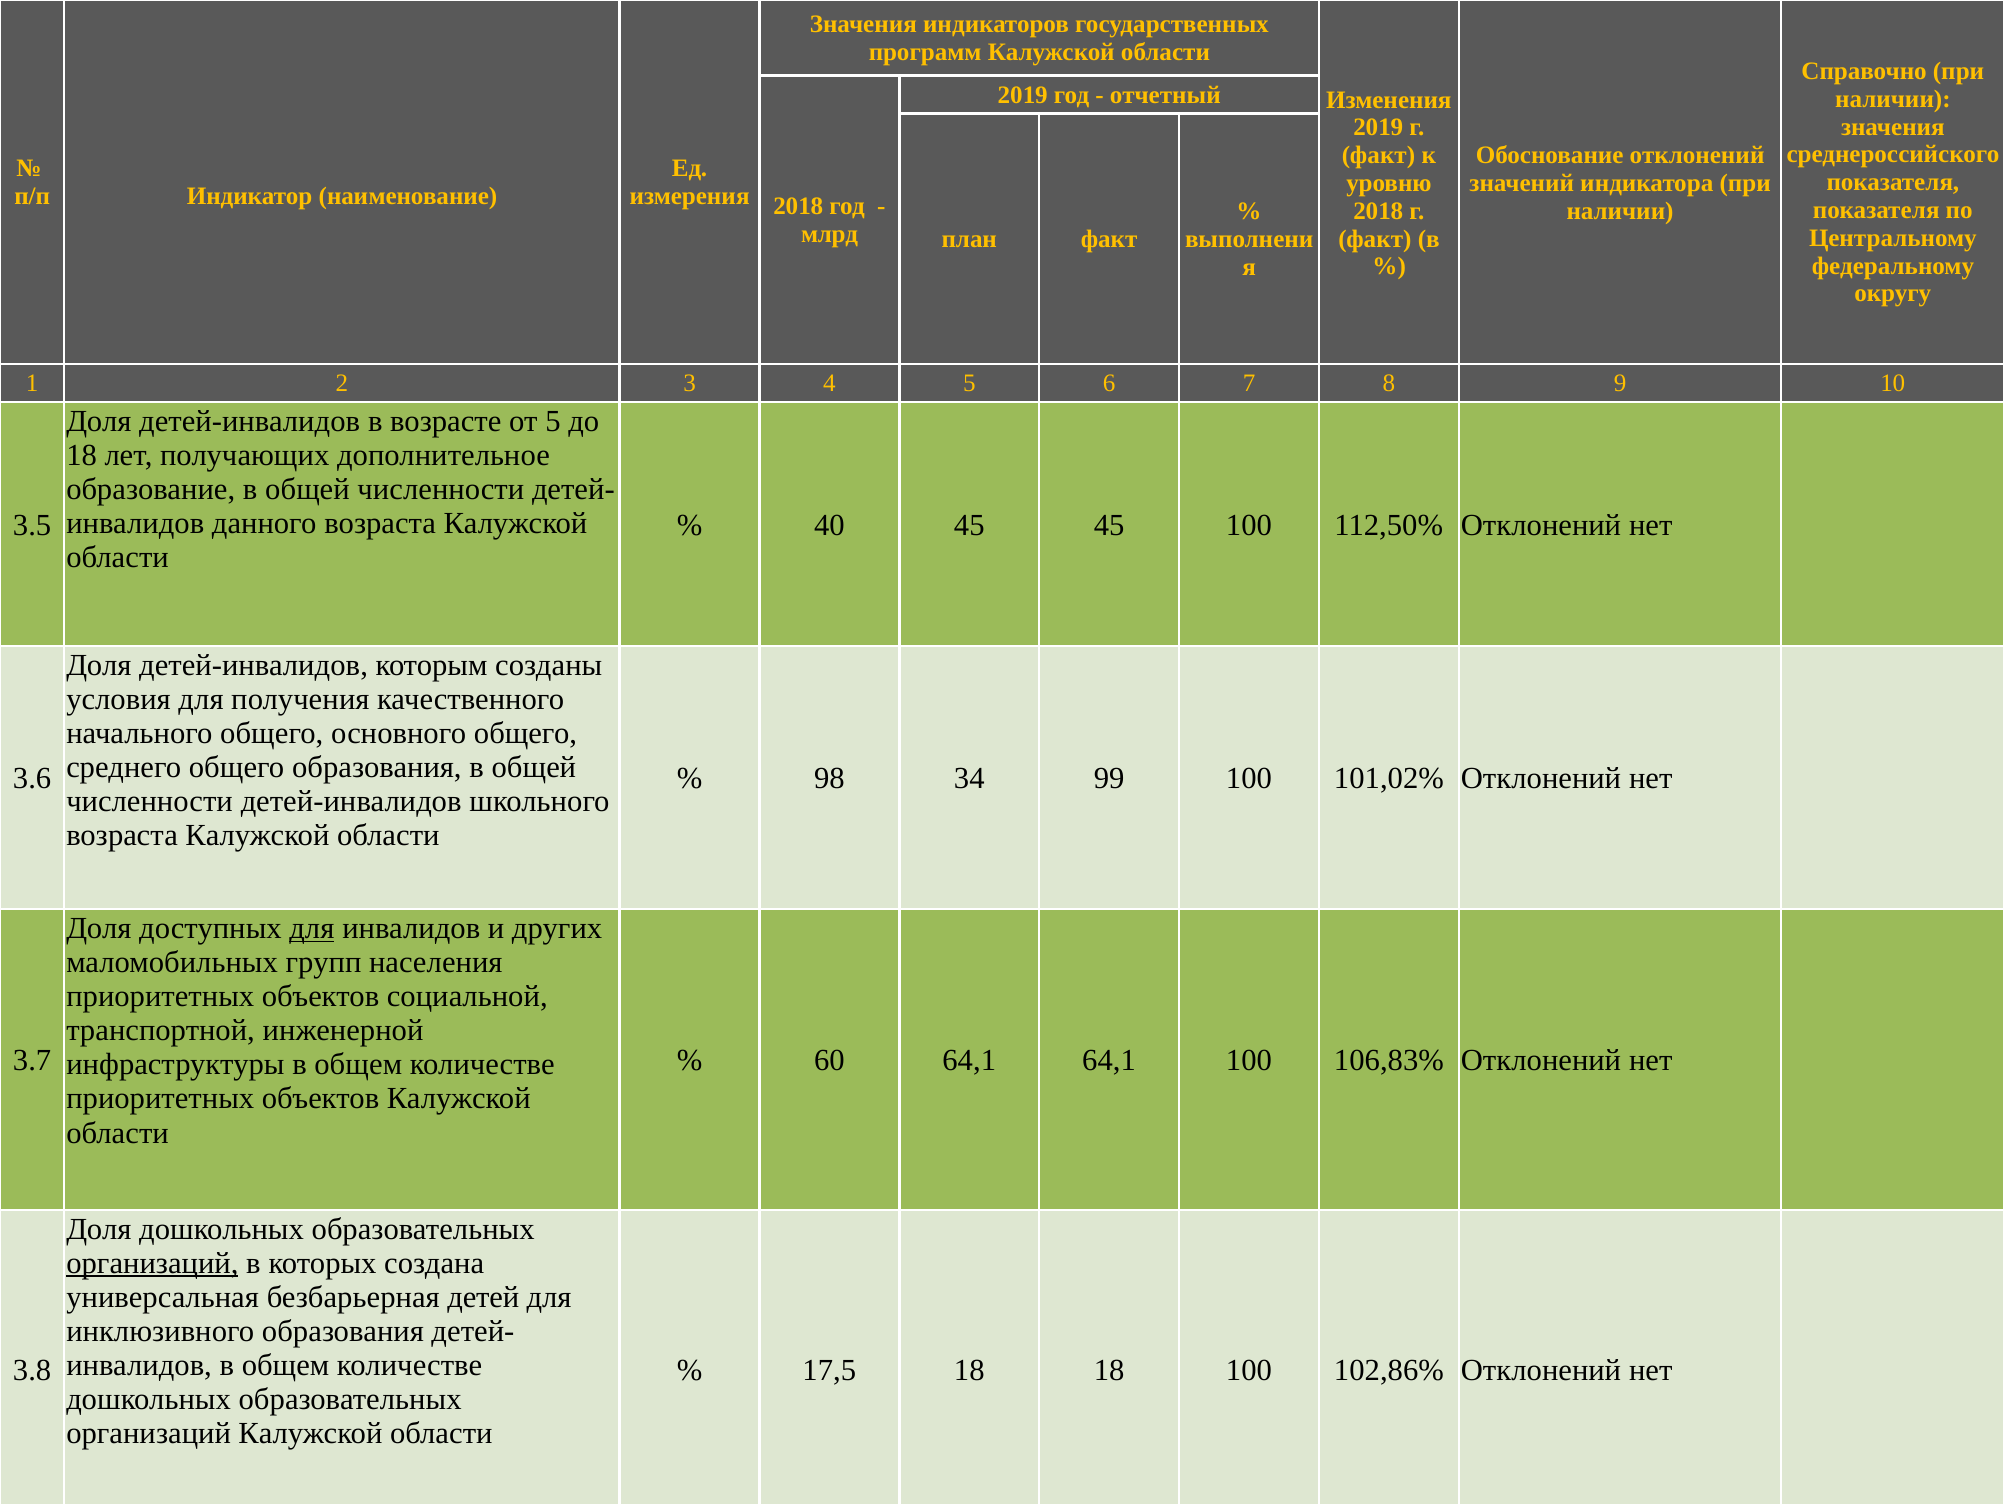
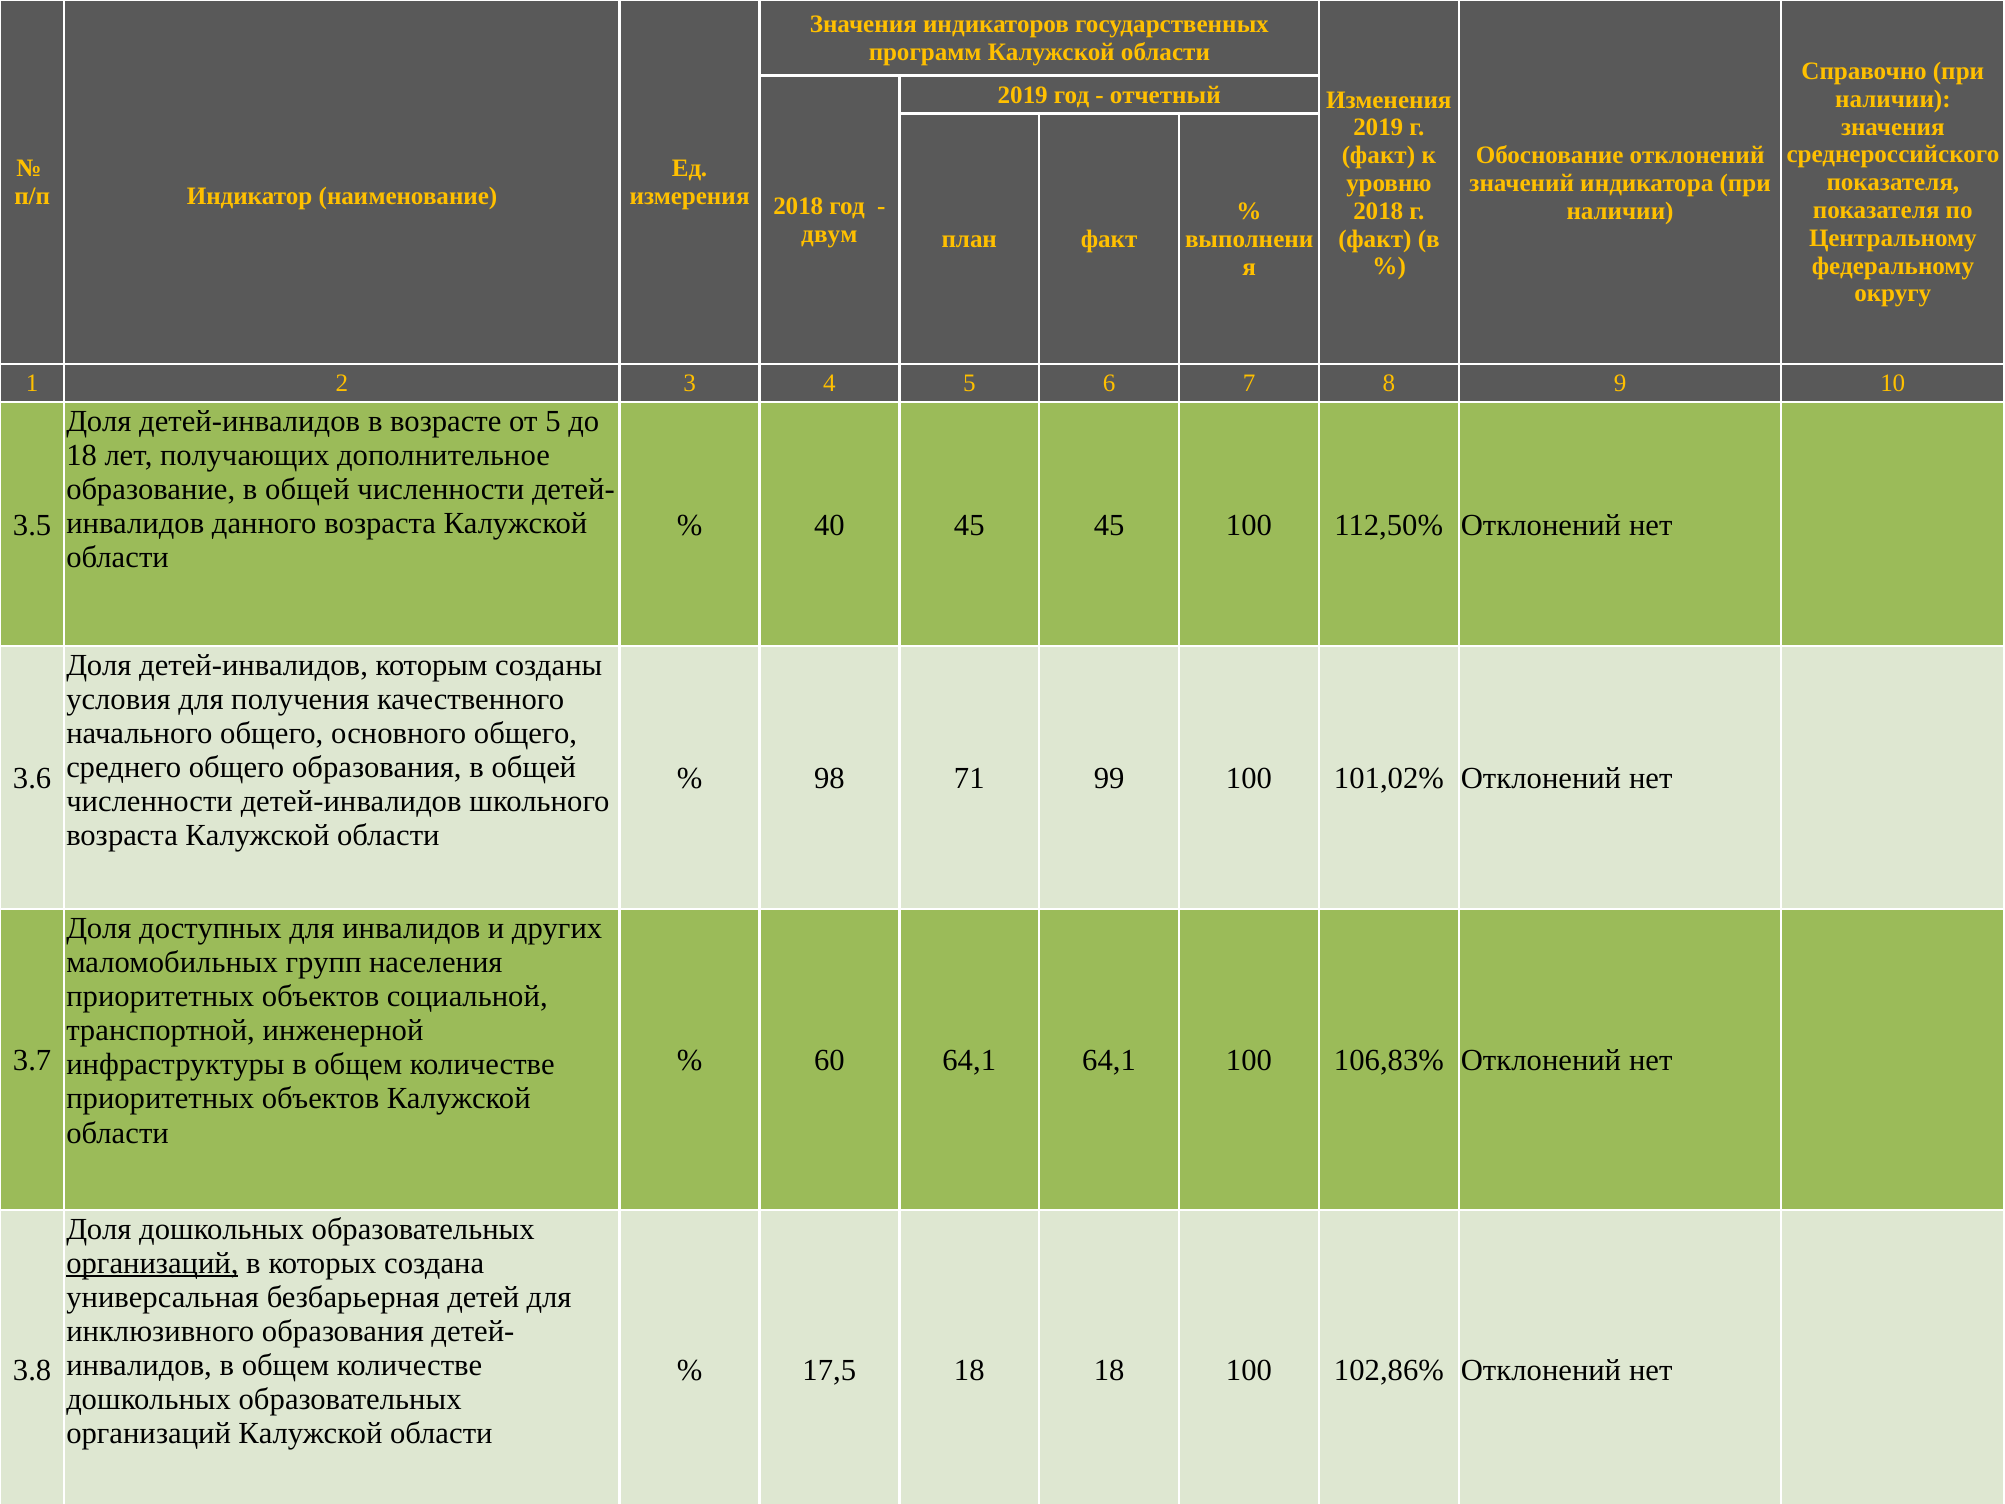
млрд: млрд -> двум
34: 34 -> 71
для at (312, 928) underline: present -> none
